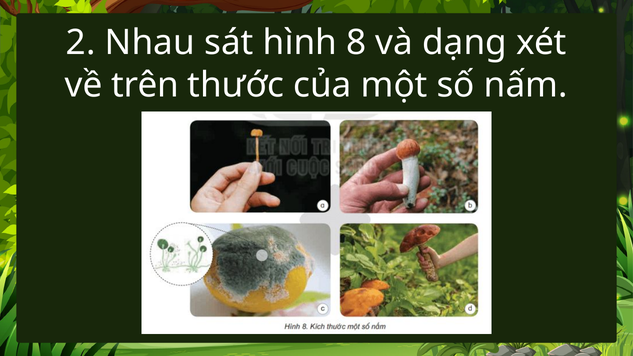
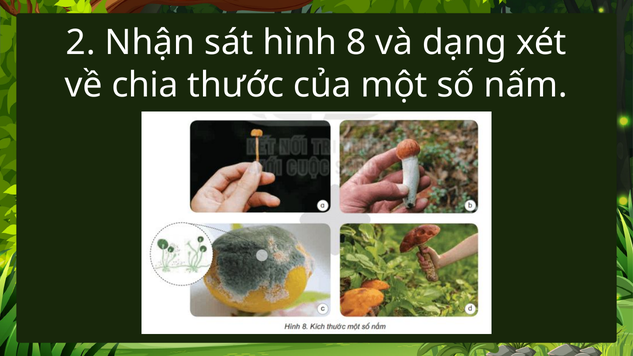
Nhau: Nhau -> Nhận
trên: trên -> chia
